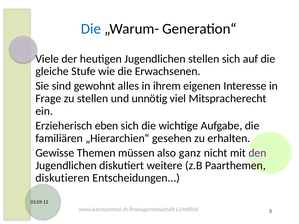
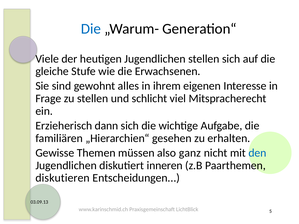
unnötig: unnötig -> schlicht
eben: eben -> dann
den colour: purple -> blue
weitere: weitere -> inneren
